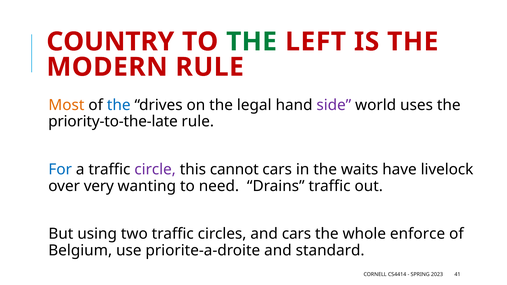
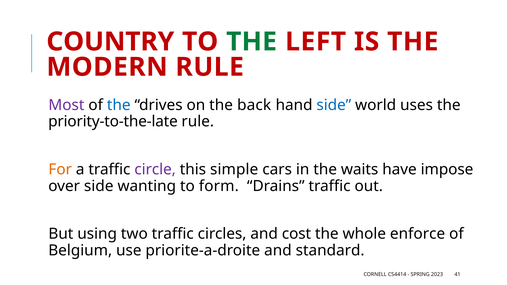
Most colour: orange -> purple
legal: legal -> back
side at (334, 105) colour: purple -> blue
For colour: blue -> orange
cannot: cannot -> simple
livelock: livelock -> impose
over very: very -> side
need: need -> form
and cars: cars -> cost
